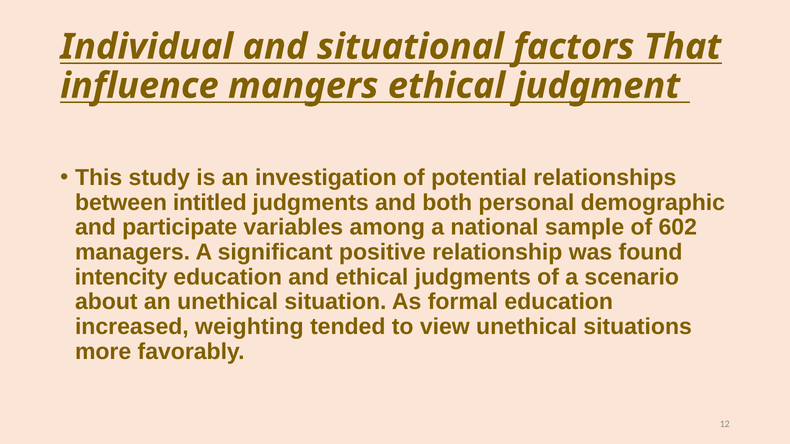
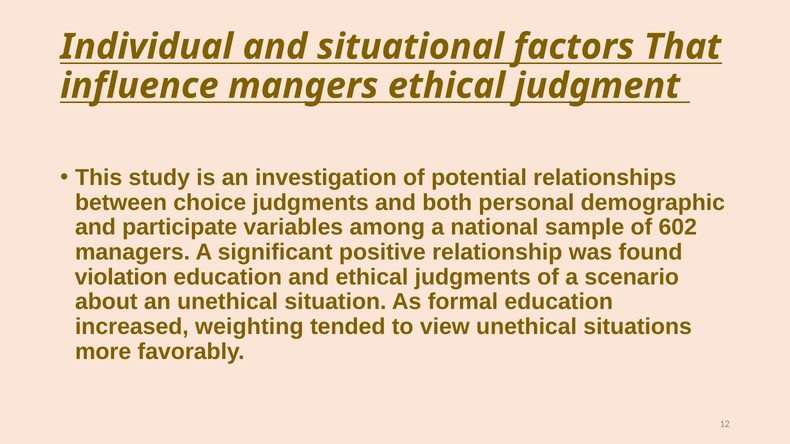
intitled: intitled -> choice
intencity: intencity -> violation
